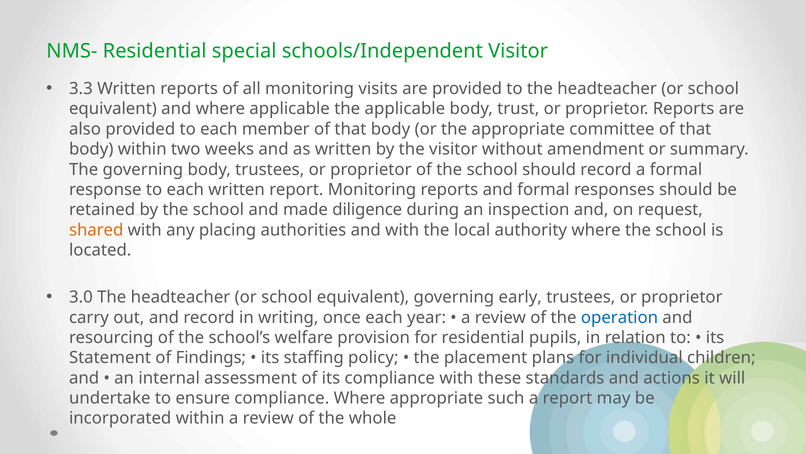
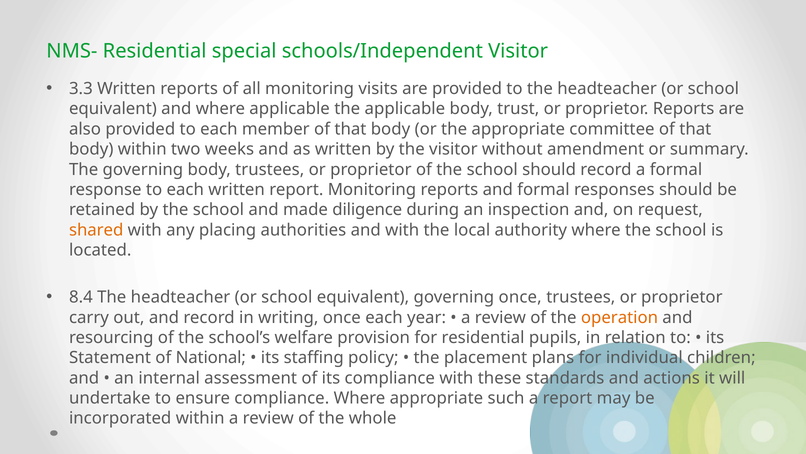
3.0: 3.0 -> 8.4
governing early: early -> once
operation colour: blue -> orange
Findings: Findings -> National
